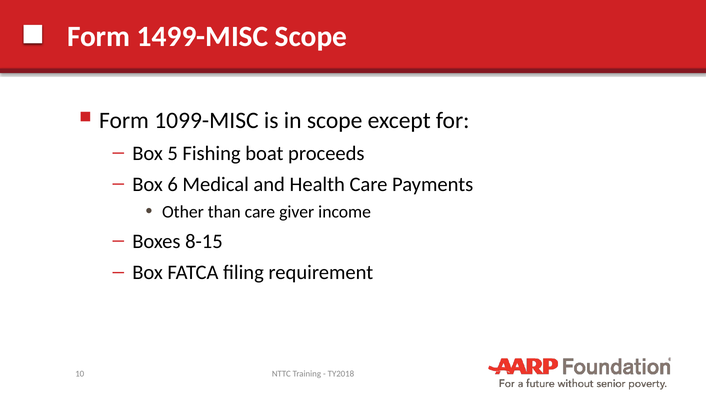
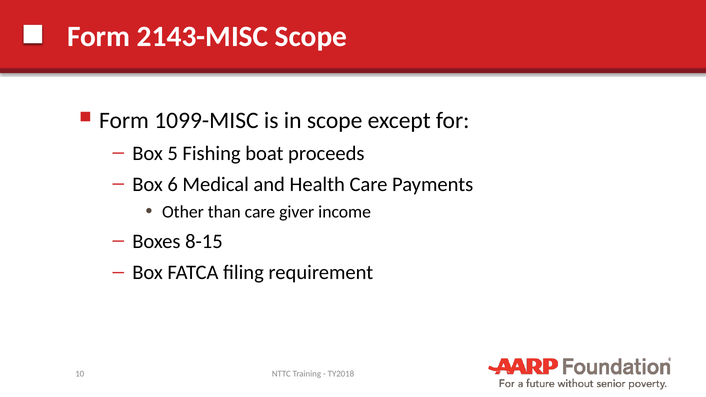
1499-MISC: 1499-MISC -> 2143-MISC
